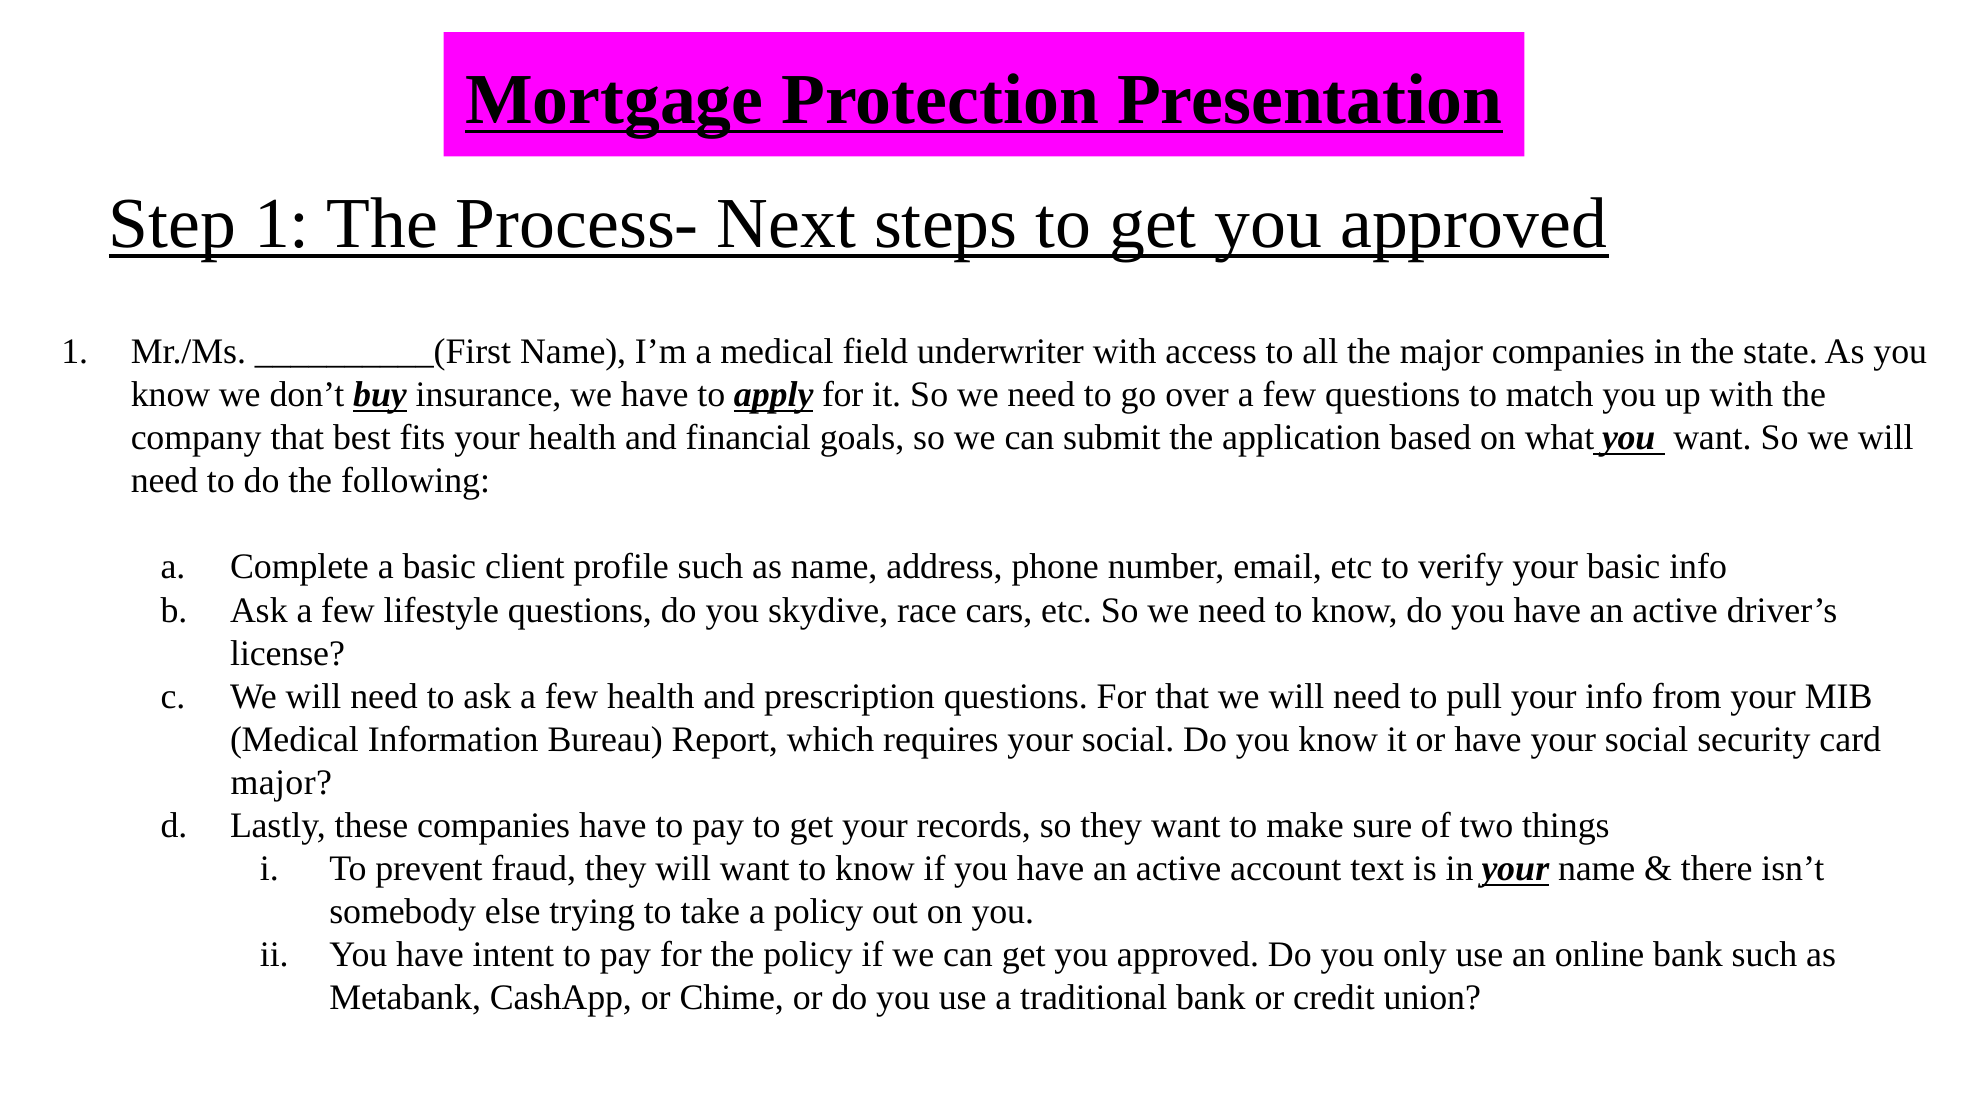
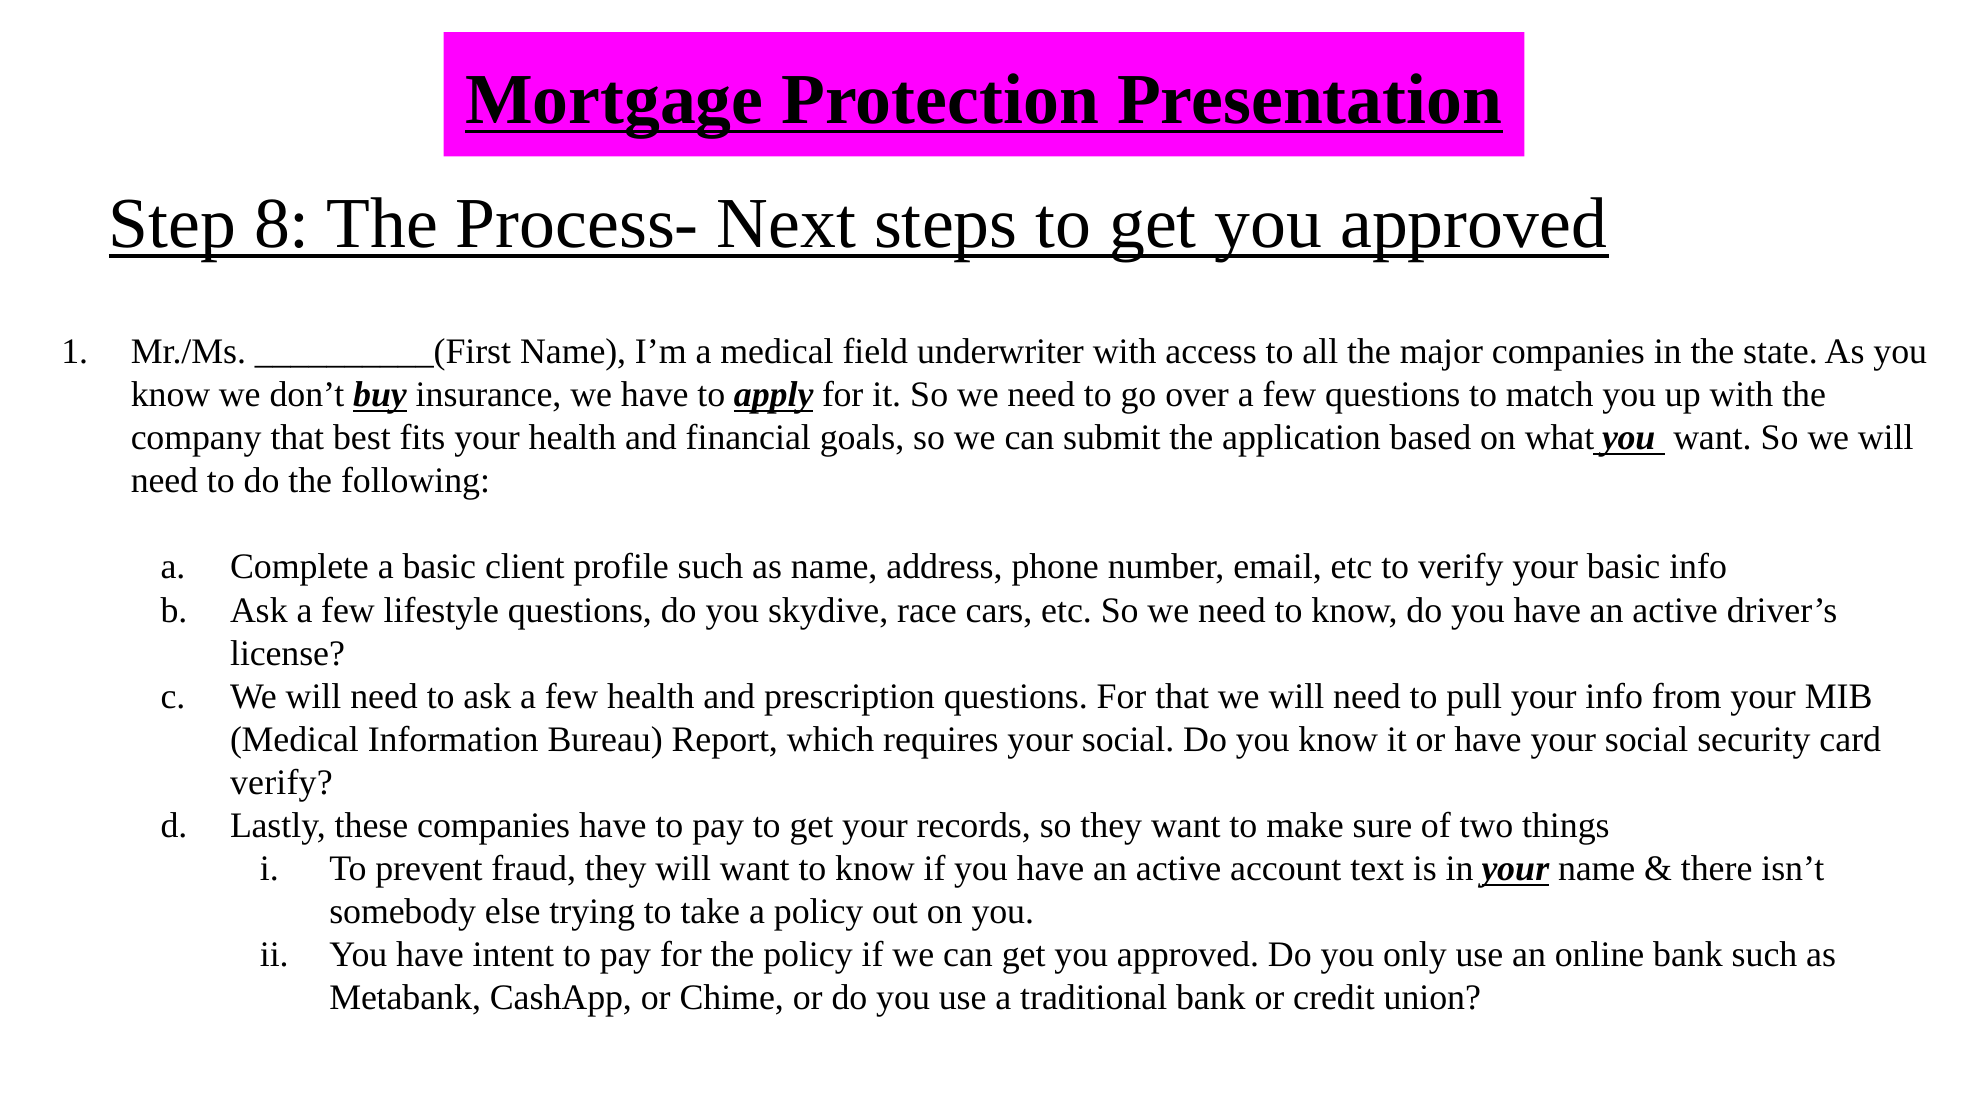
Step 1: 1 -> 8
major at (281, 782): major -> verify
